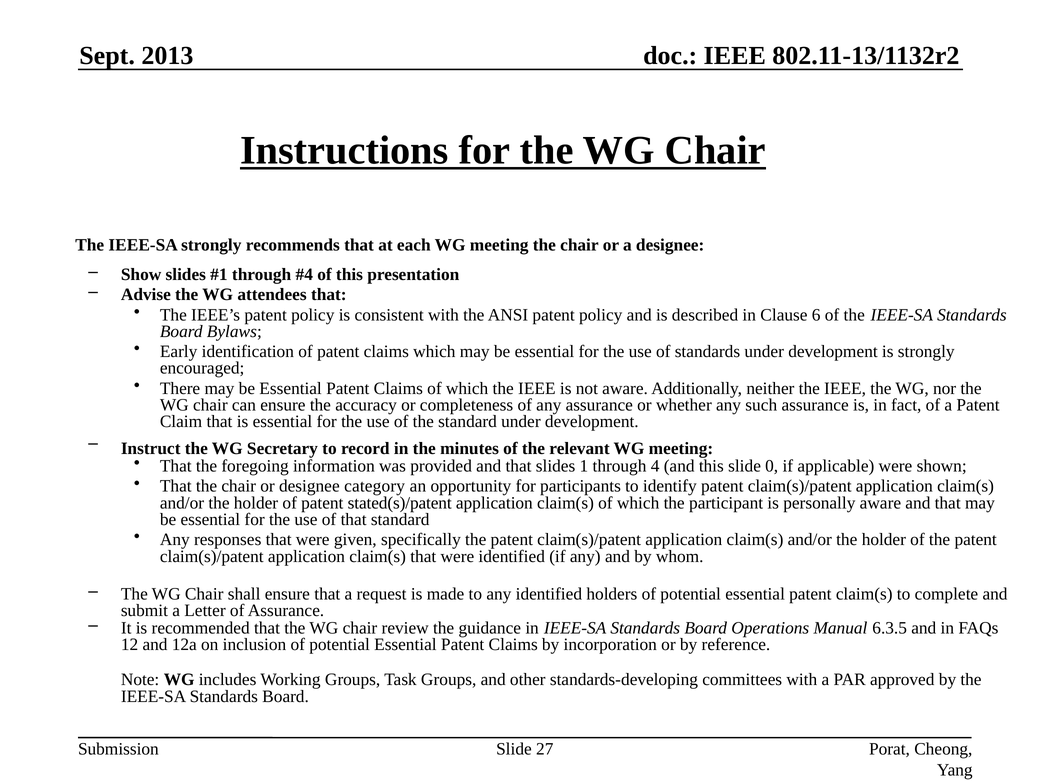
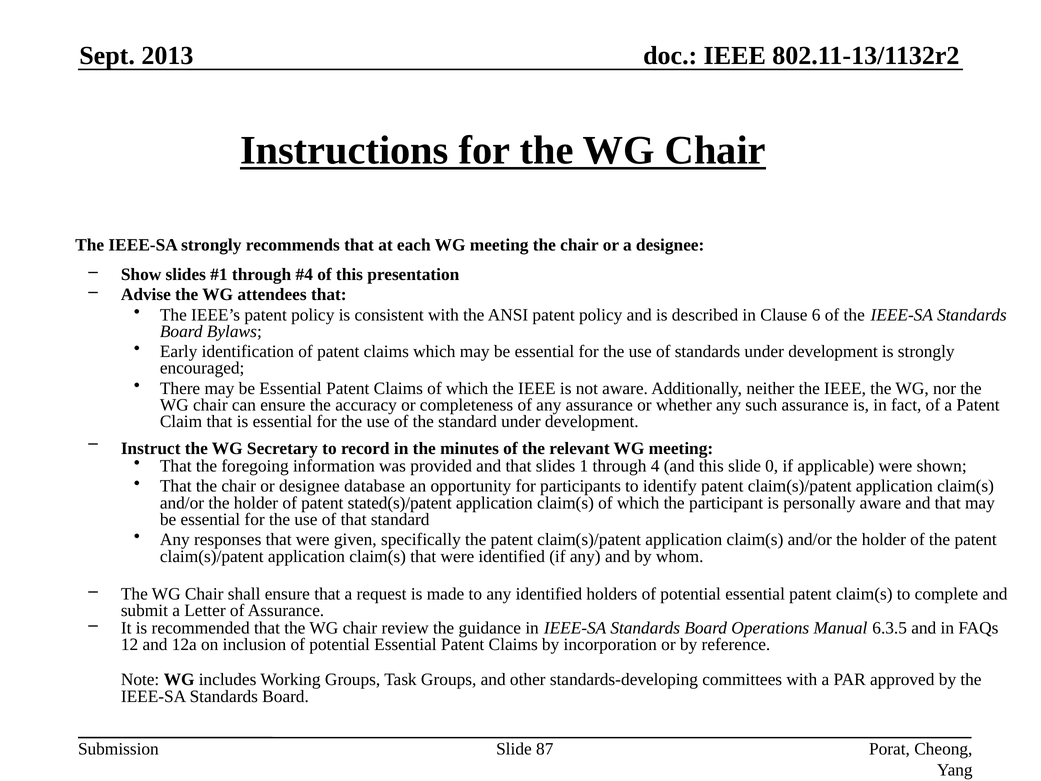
category: category -> database
27: 27 -> 87
